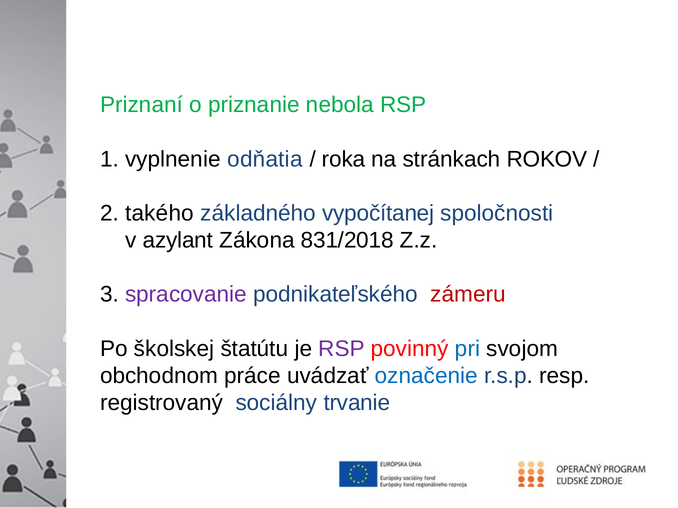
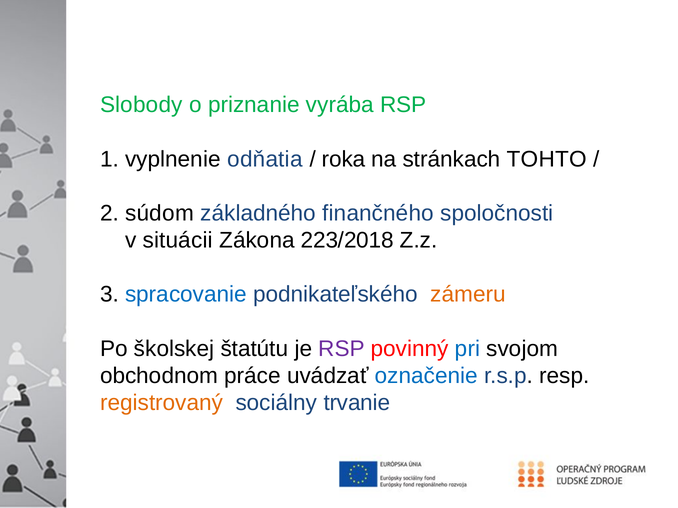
Priznaní: Priznaní -> Slobody
nebola: nebola -> vyrába
ROKOV: ROKOV -> TOHTO
takého: takého -> súdom
vypočítanej: vypočítanej -> finančného
azylant: azylant -> situácii
831/2018: 831/2018 -> 223/2018
spracovanie colour: purple -> blue
zámeru colour: red -> orange
registrovaný colour: black -> orange
